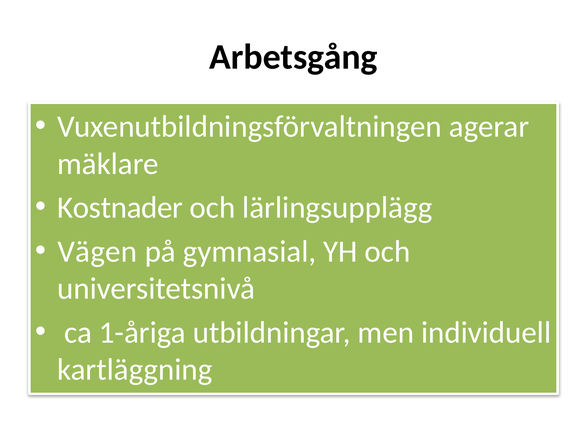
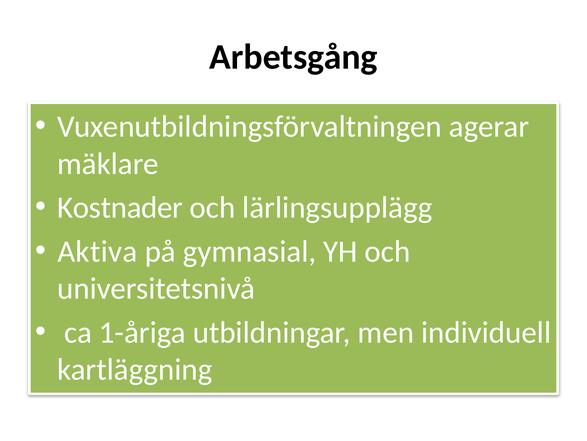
Vägen: Vägen -> Aktiva
